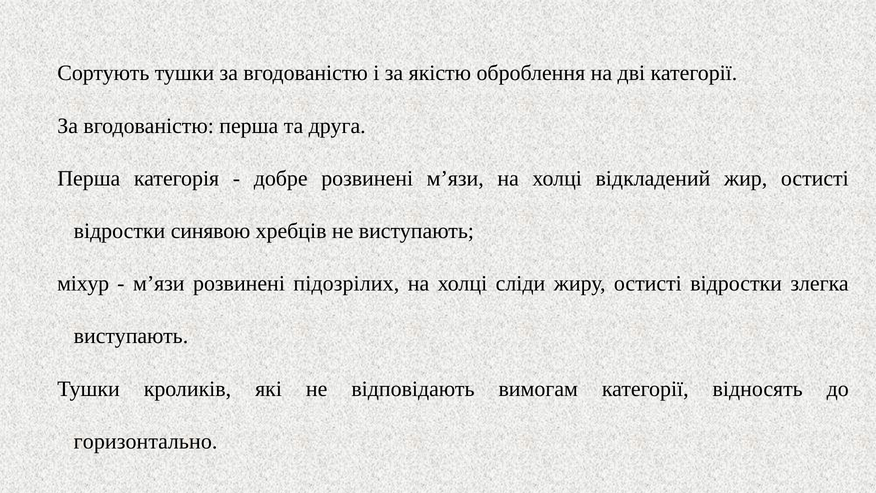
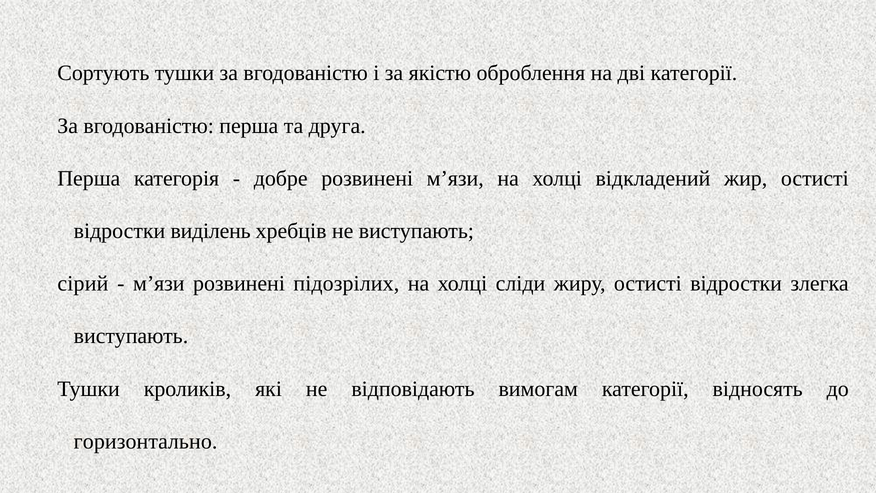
синявою: синявою -> виділень
міхур: міхур -> сірий
